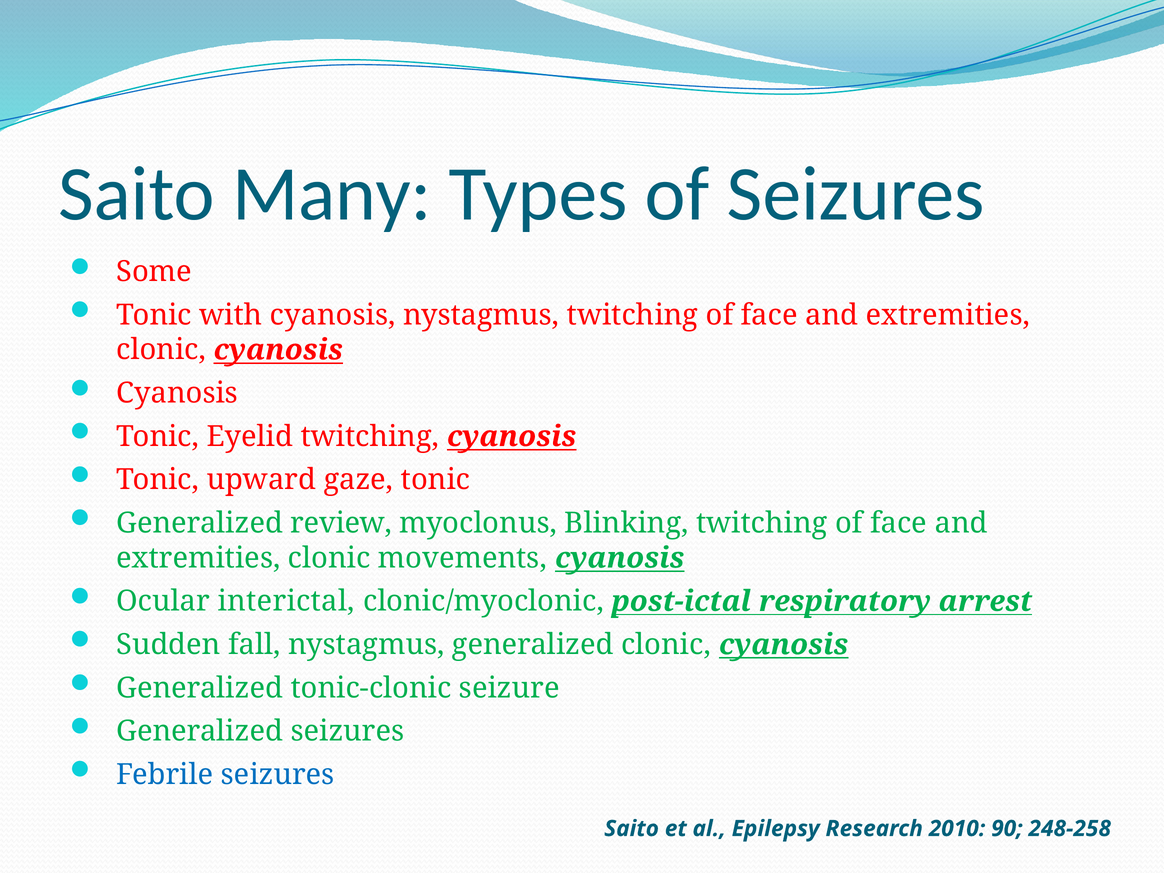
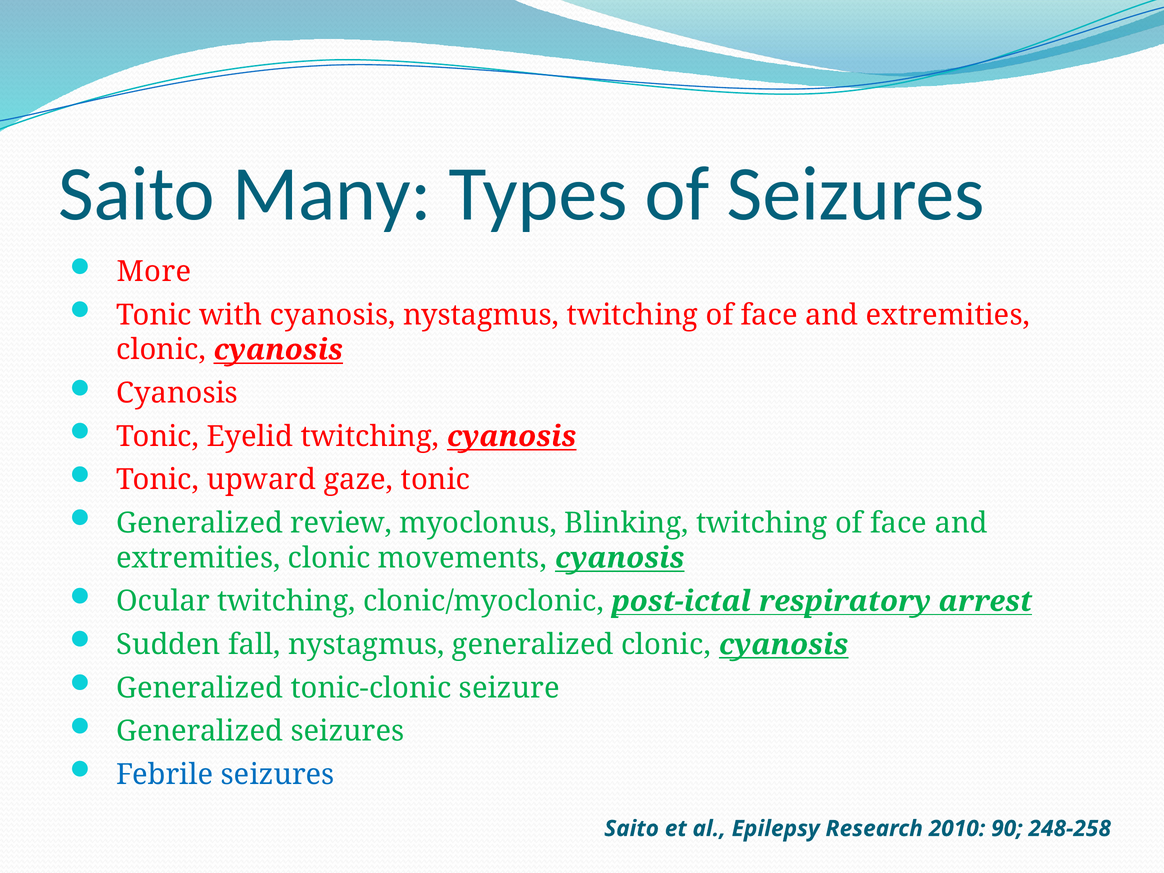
Some: Some -> More
Ocular interictal: interictal -> twitching
